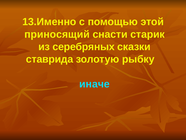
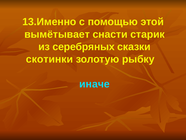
приносящий: приносящий -> вымётывает
ставрида: ставрида -> скотинки
